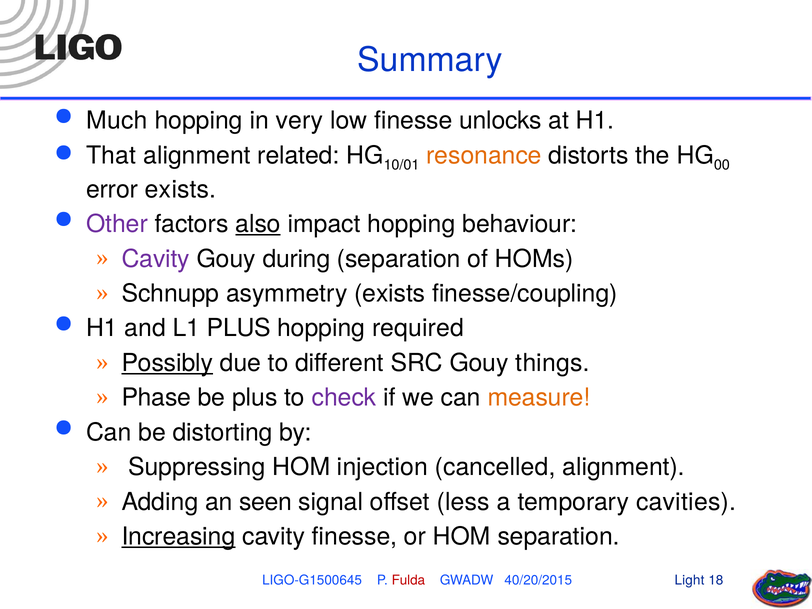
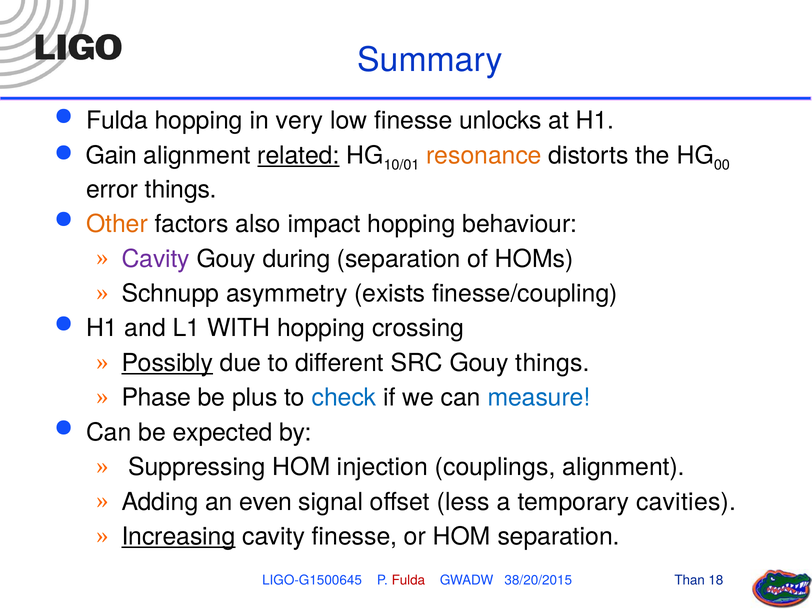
Much at (117, 121): Much -> Fulda
That: That -> Gain
related underline: none -> present
error exists: exists -> things
Other colour: purple -> orange
also underline: present -> none
L1 PLUS: PLUS -> WITH
required: required -> crossing
check colour: purple -> blue
measure colour: orange -> blue
distorting: distorting -> expected
cancelled: cancelled -> couplings
seen: seen -> even
40/20/2015: 40/20/2015 -> 38/20/2015
Light: Light -> Than
